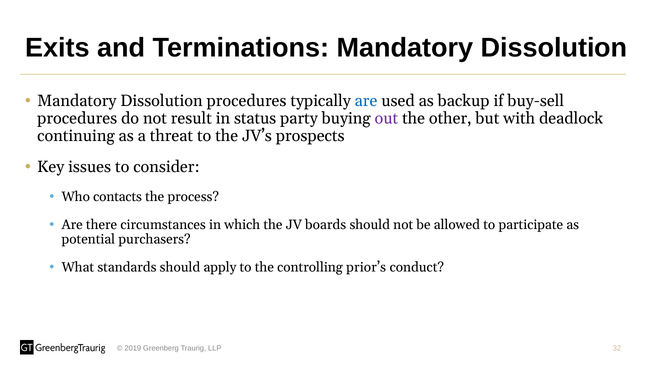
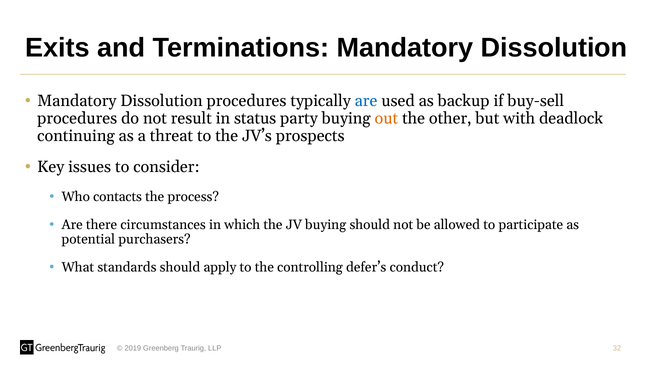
out colour: purple -> orange
JV boards: boards -> buying
prior’s: prior’s -> defer’s
